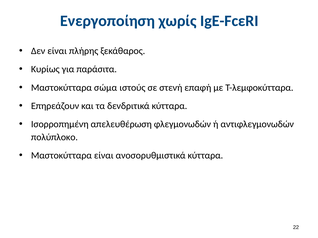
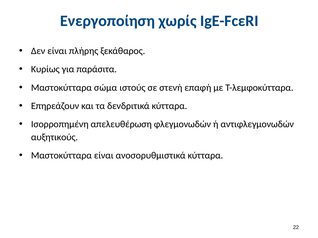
πολύπλοκο: πολύπλοκο -> αυξητικούς
